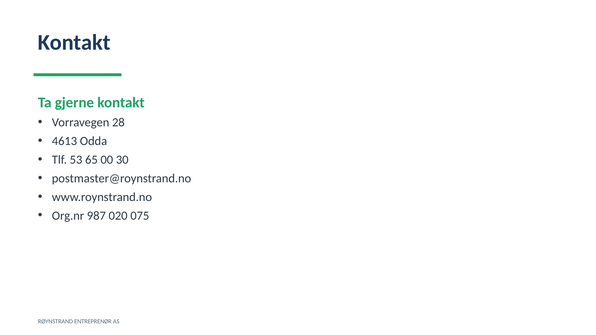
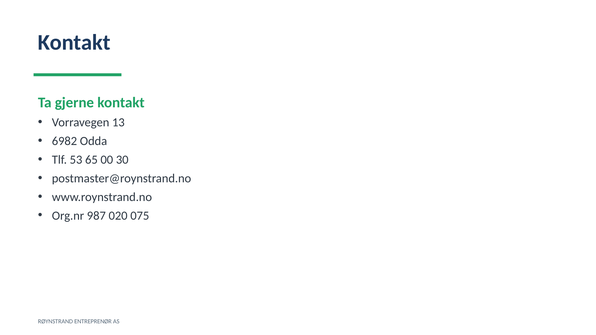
28: 28 -> 13
4613: 4613 -> 6982
